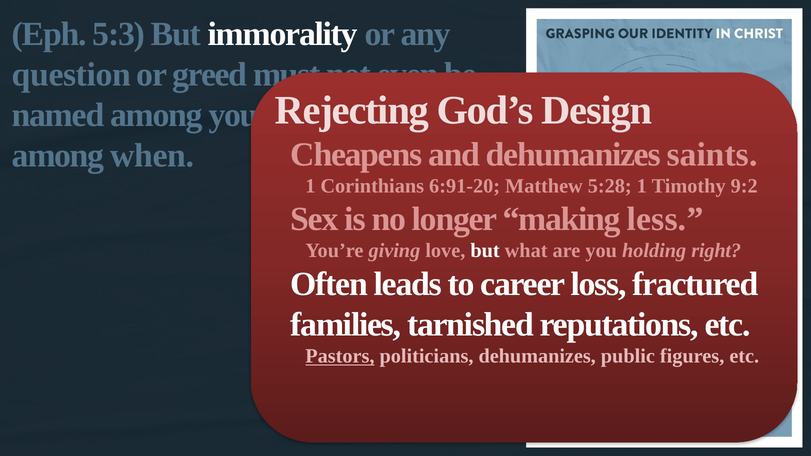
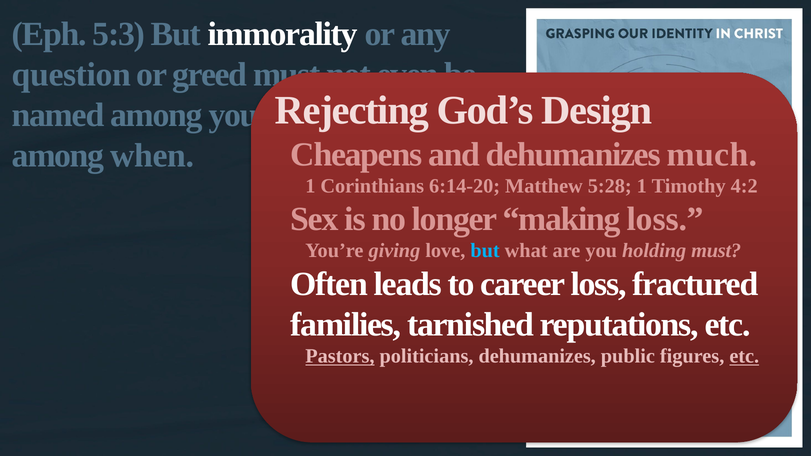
saints: saints -> much
6:91-20: 6:91-20 -> 6:14-20
9:2: 9:2 -> 4:2
making less: less -> loss
but at (485, 251) colour: white -> light blue
holding right: right -> must
etc at (744, 356) underline: none -> present
